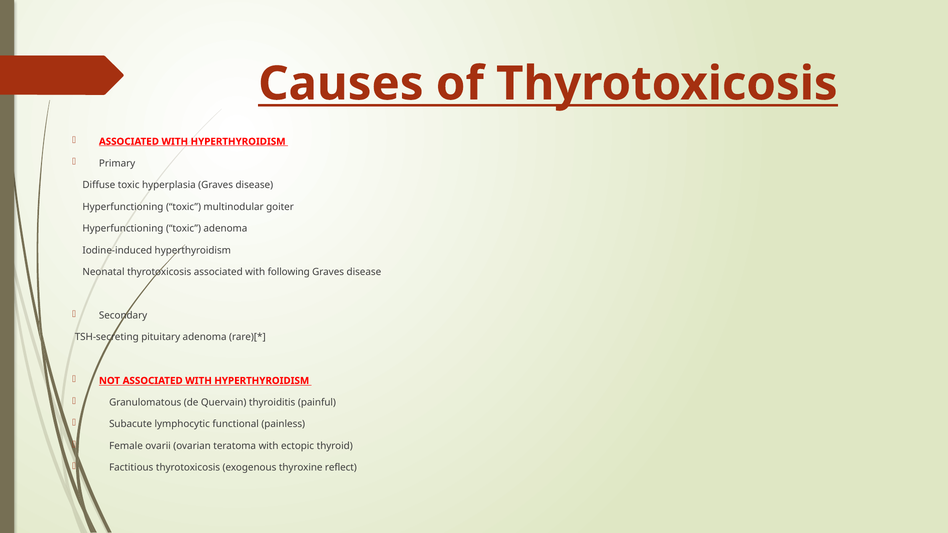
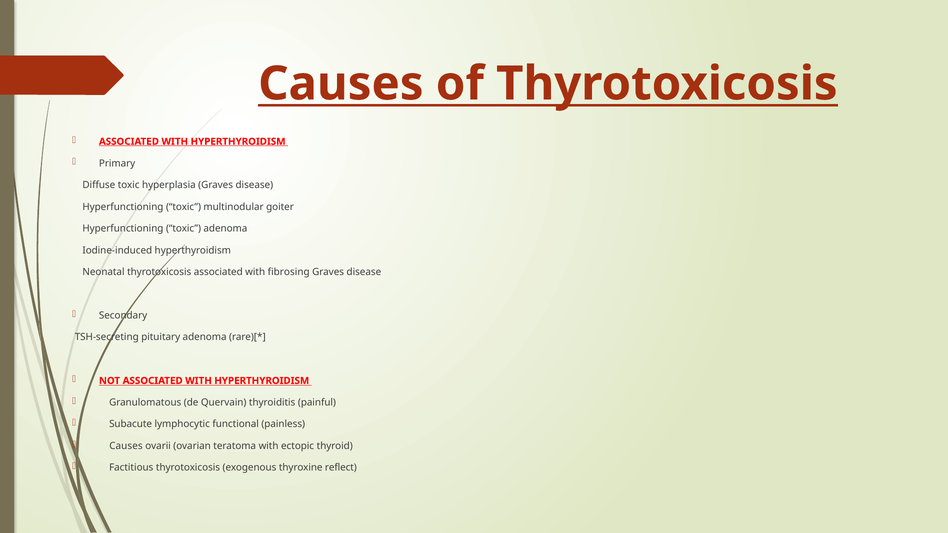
following: following -> fibrosing
Female at (126, 446): Female -> Causes
